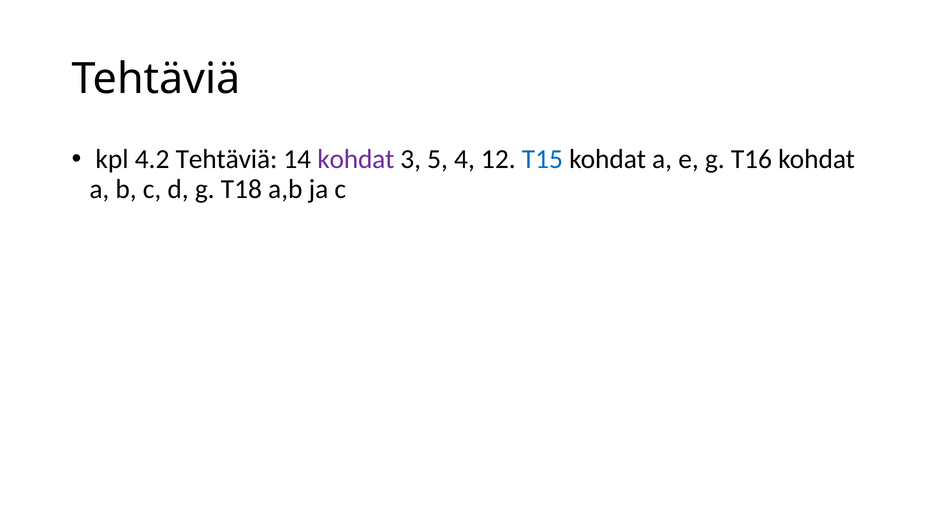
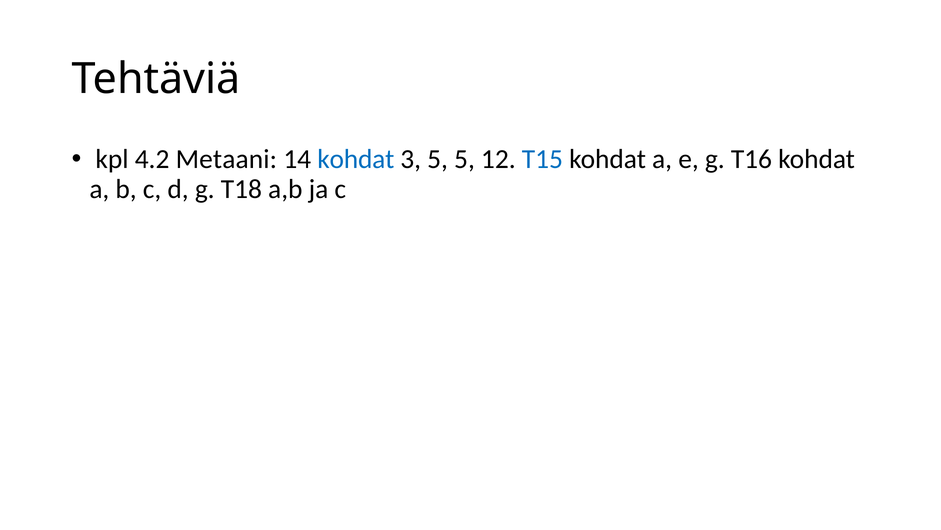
4.2 Tehtäviä: Tehtäviä -> Metaani
kohdat at (356, 159) colour: purple -> blue
5 4: 4 -> 5
